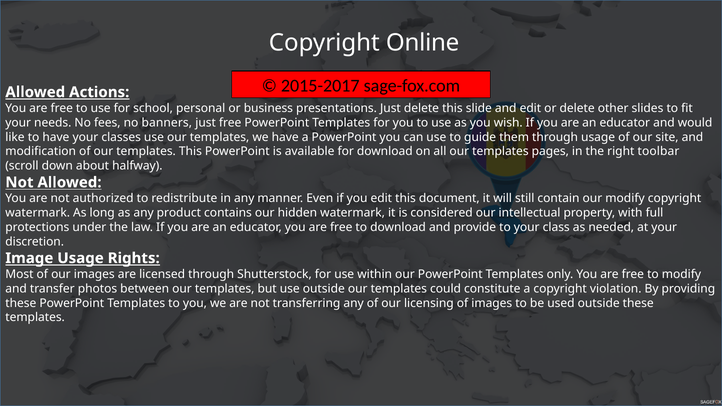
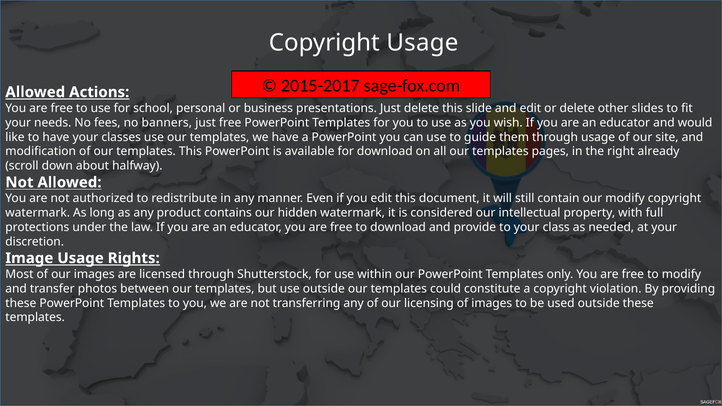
Copyright Online: Online -> Usage
toolbar: toolbar -> already
